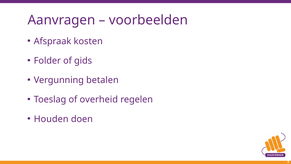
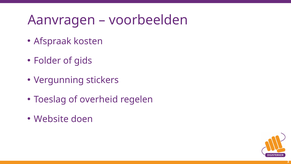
betalen: betalen -> stickers
Houden: Houden -> Website
